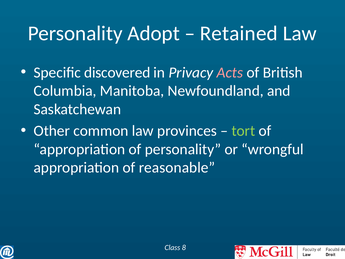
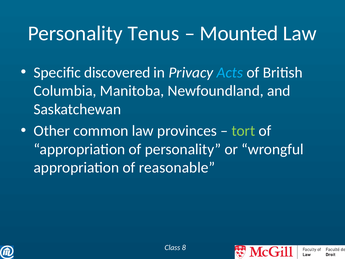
Adopt: Adopt -> Tenus
Retained: Retained -> Mounted
Acts colour: pink -> light blue
